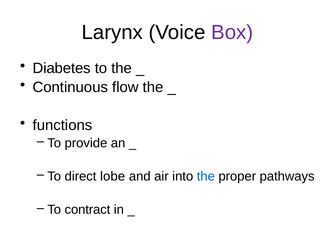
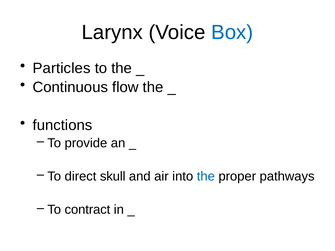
Box colour: purple -> blue
Diabetes: Diabetes -> Particles
lobe: lobe -> skull
